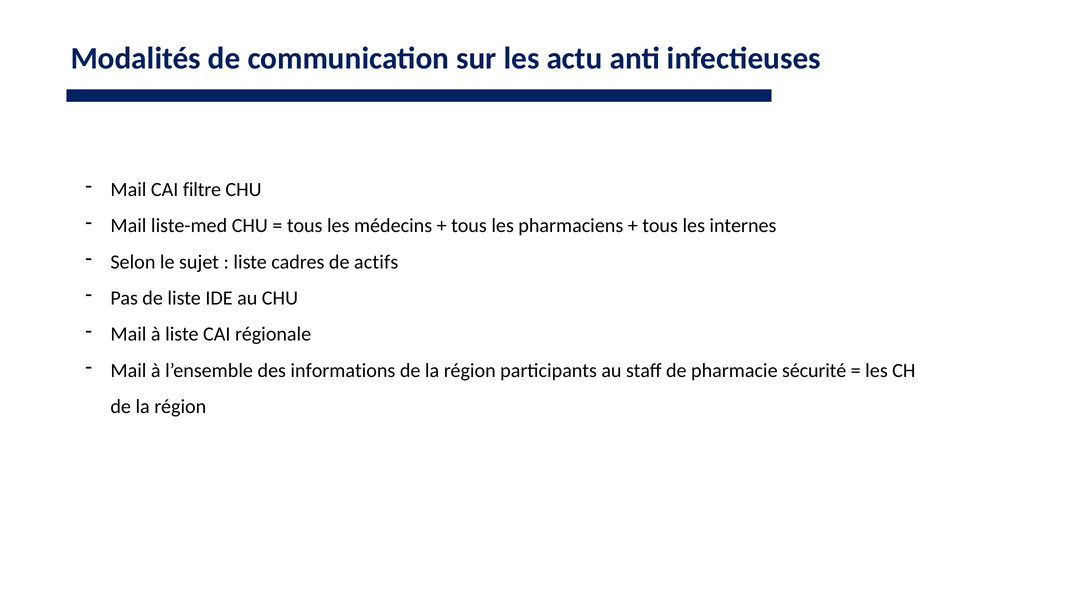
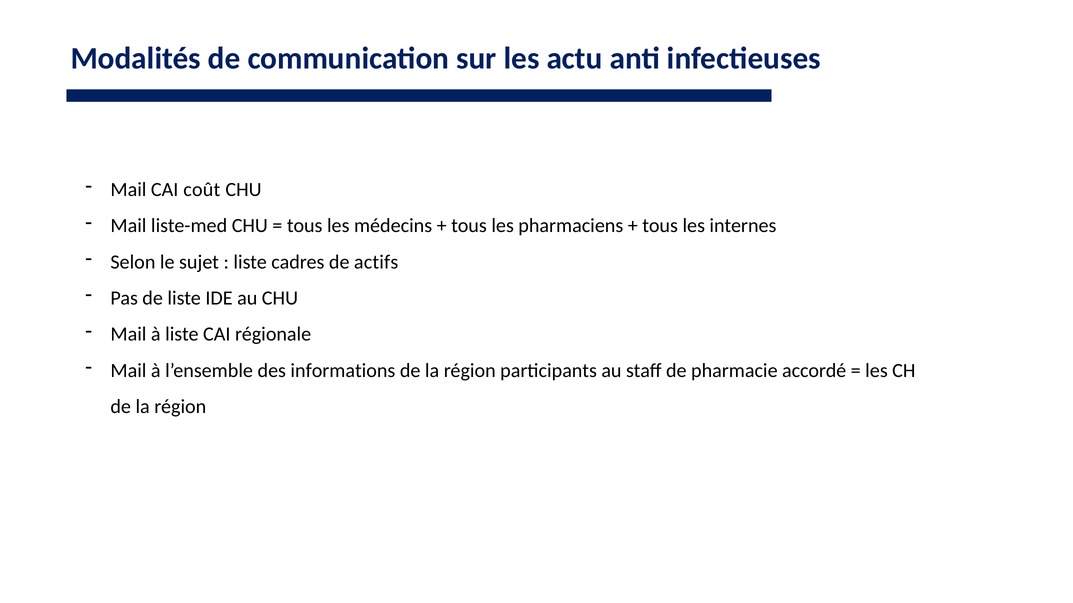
filtre: filtre -> coût
sécurité: sécurité -> accordé
